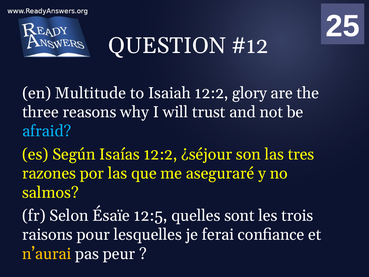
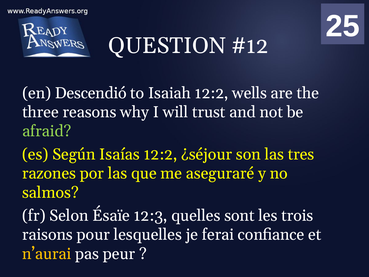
Multitude: Multitude -> Descendió
glory: glory -> wells
afraid colour: light blue -> light green
12:5: 12:5 -> 12:3
